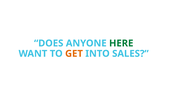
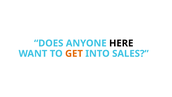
HERE colour: green -> black
